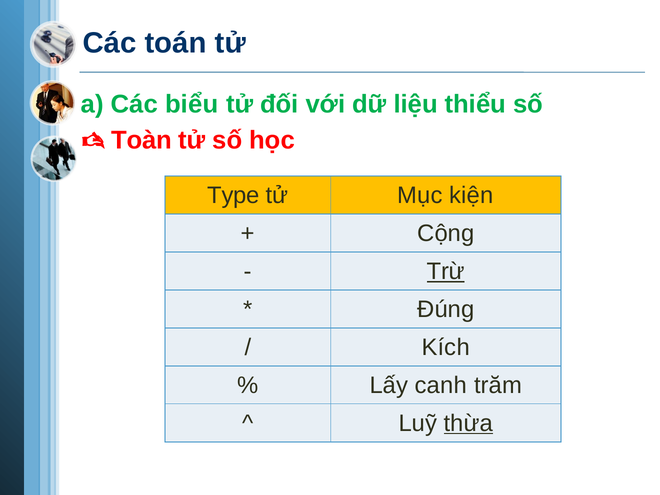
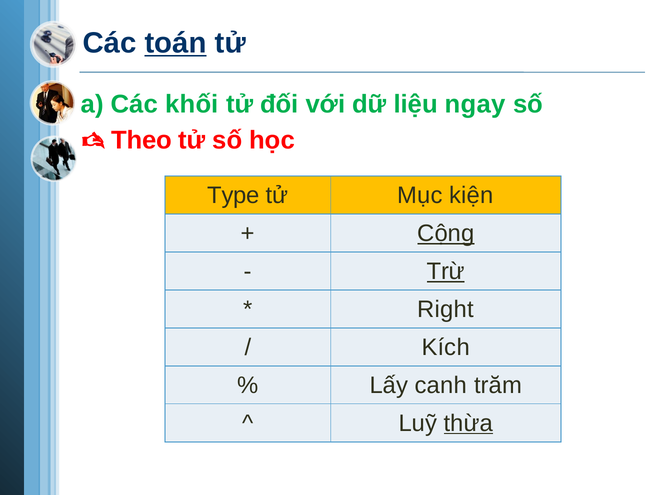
toán underline: none -> present
biểu: biểu -> khối
thiểu: thiểu -> ngay
Toàn: Toàn -> Theo
Cộng underline: none -> present
Đúng: Đúng -> Right
